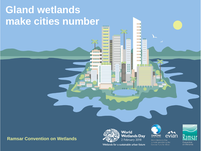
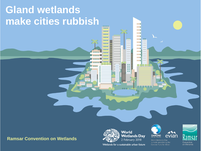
number: number -> rubbish
